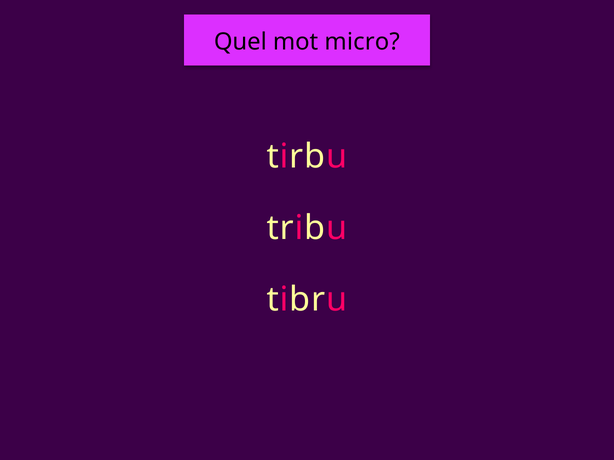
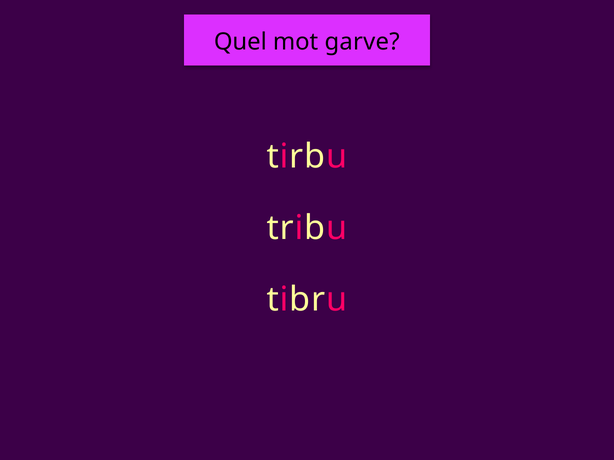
micro: micro -> garve
